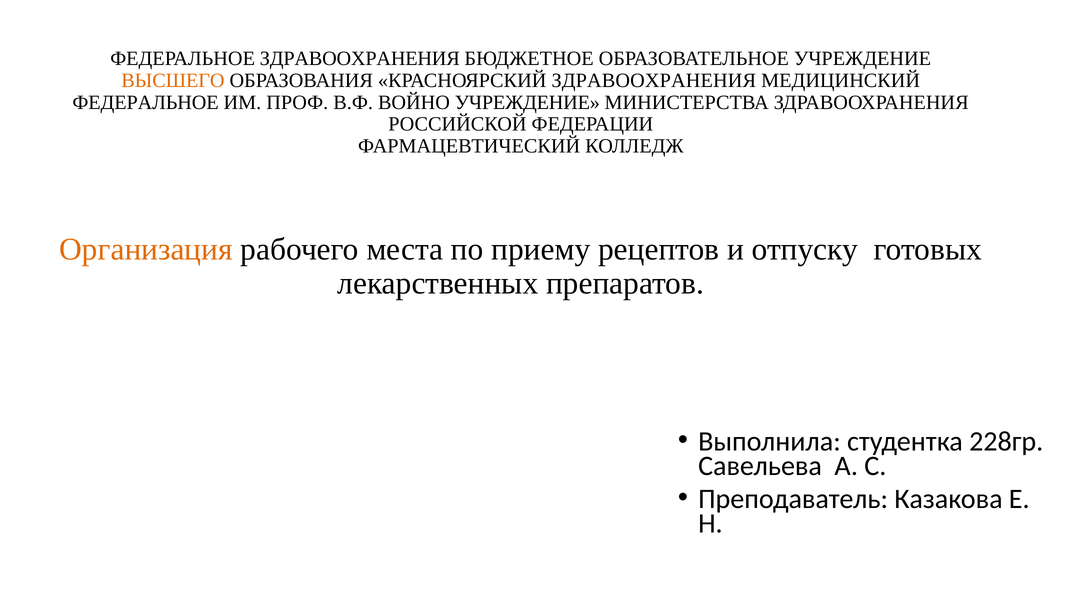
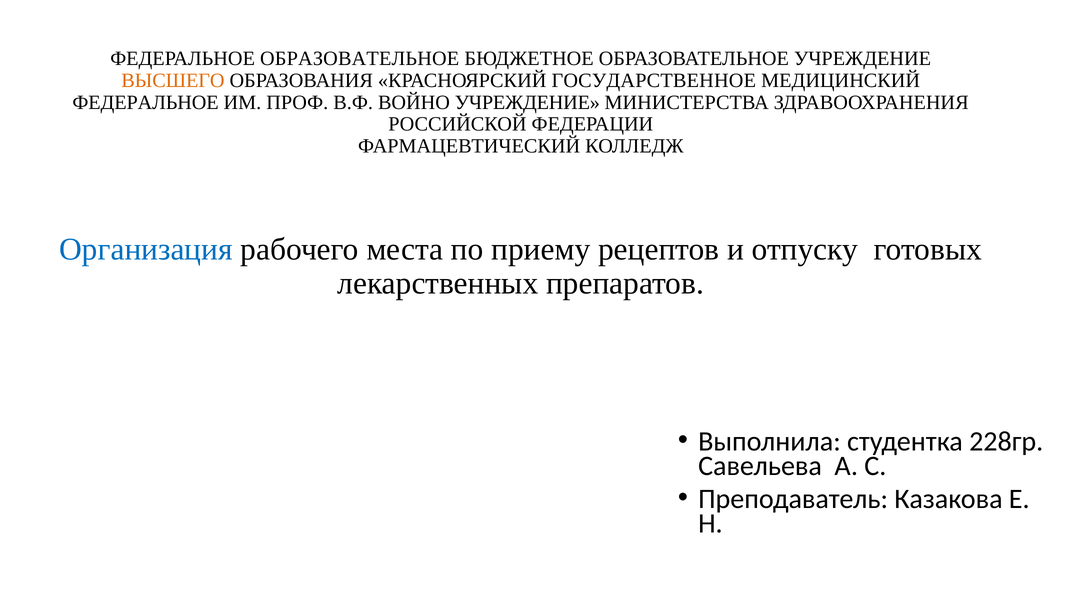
ФЕДЕРАЛЬНОЕ ЗДРАВООХРАНЕНИЯ: ЗДРАВООХРАНЕНИЯ -> ОБРАЗОВАТЕЛЬНОЕ
КРАСНОЯРСКИЙ ЗДРАВООХРАНЕНИЯ: ЗДРАВООХРАНЕНИЯ -> ГОСУДАРСТВЕННОЕ
Организация colour: orange -> blue
